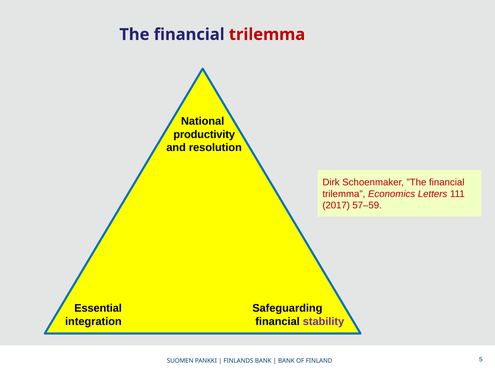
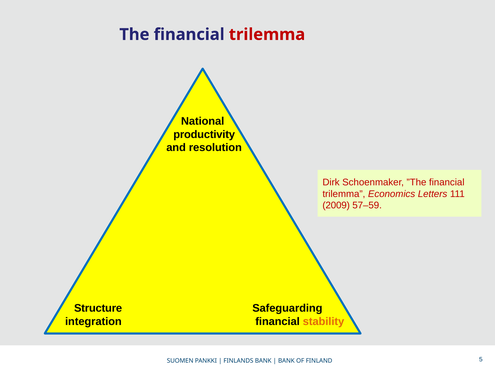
2017: 2017 -> 2009
Essential: Essential -> Structure
stability colour: purple -> orange
